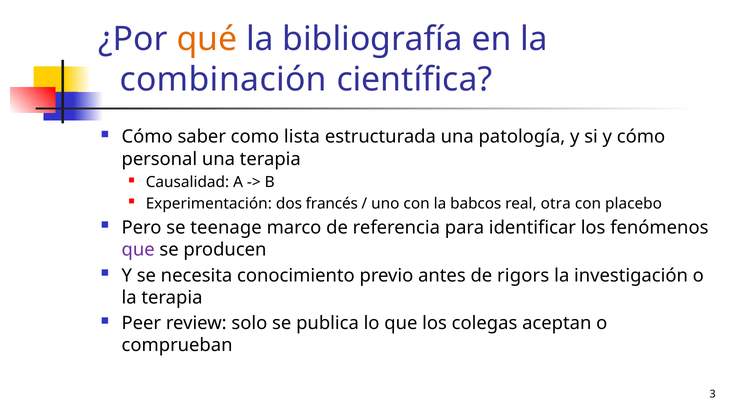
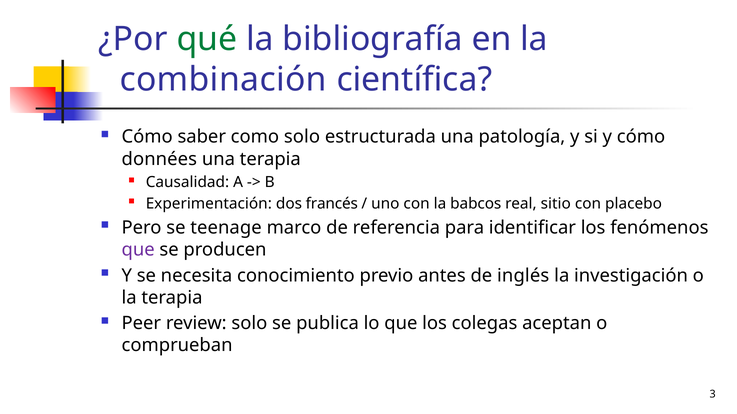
qué colour: orange -> green
como lista: lista -> solo
personal: personal -> données
otra: otra -> sitio
rigors: rigors -> inglés
